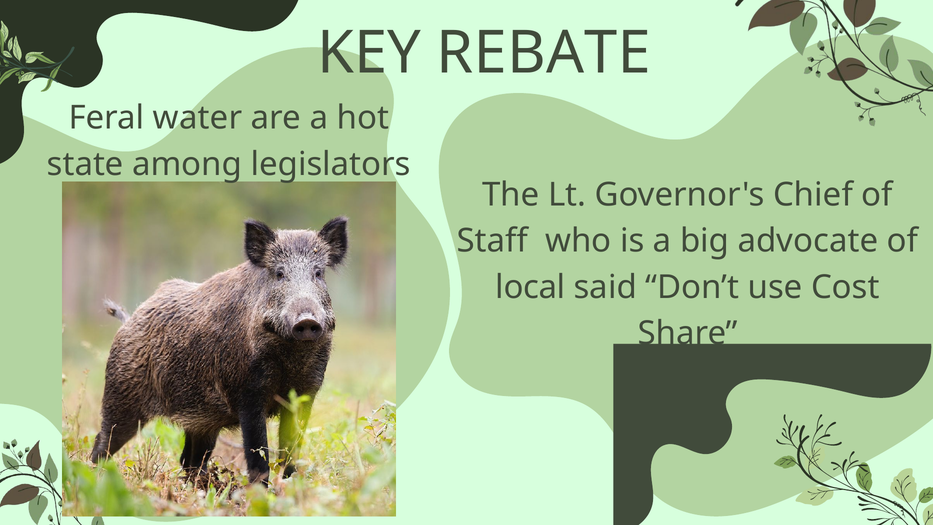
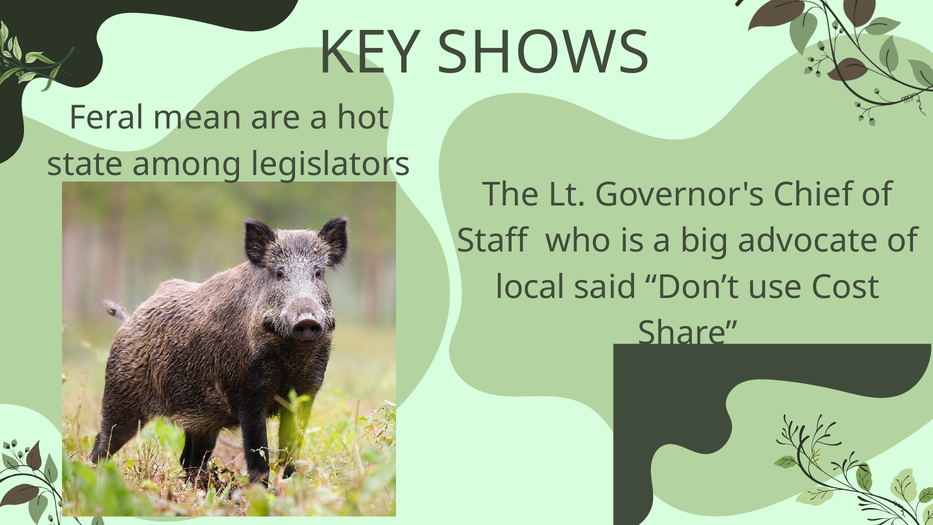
REBATE: REBATE -> SHOWS
water: water -> mean
